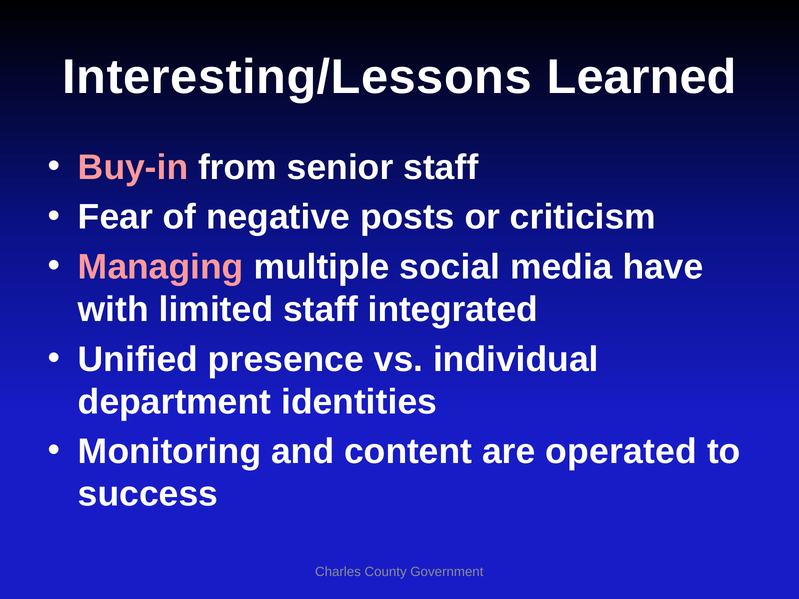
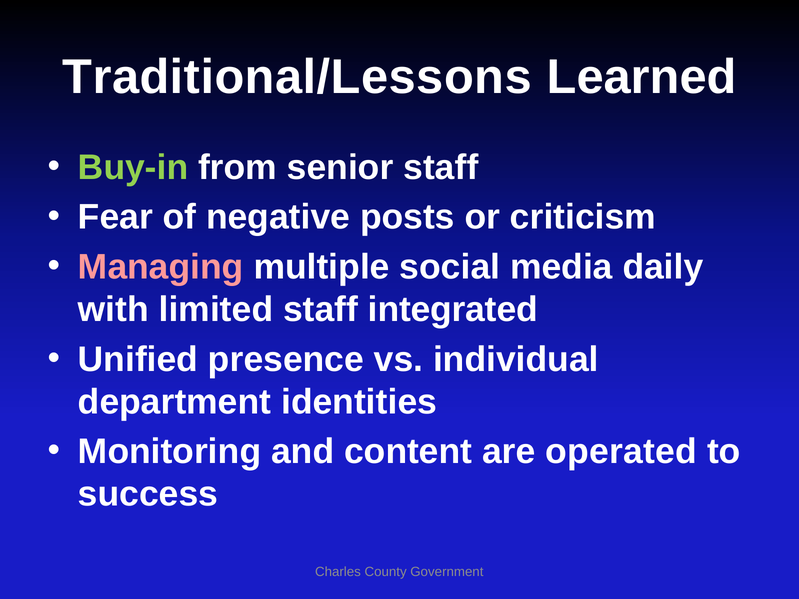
Interesting/Lessons: Interesting/Lessons -> Traditional/Lessons
Buy-in colour: pink -> light green
have: have -> daily
